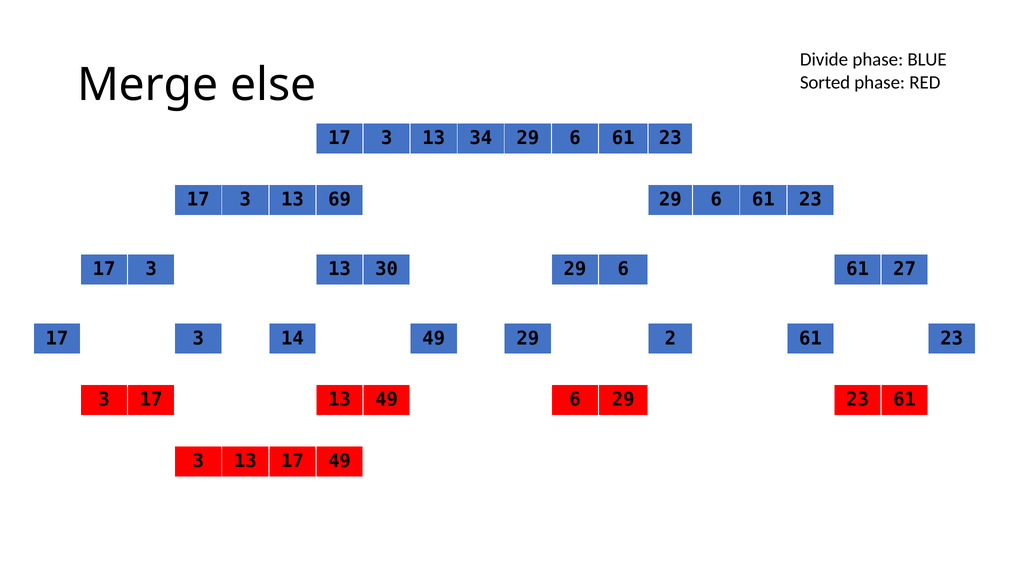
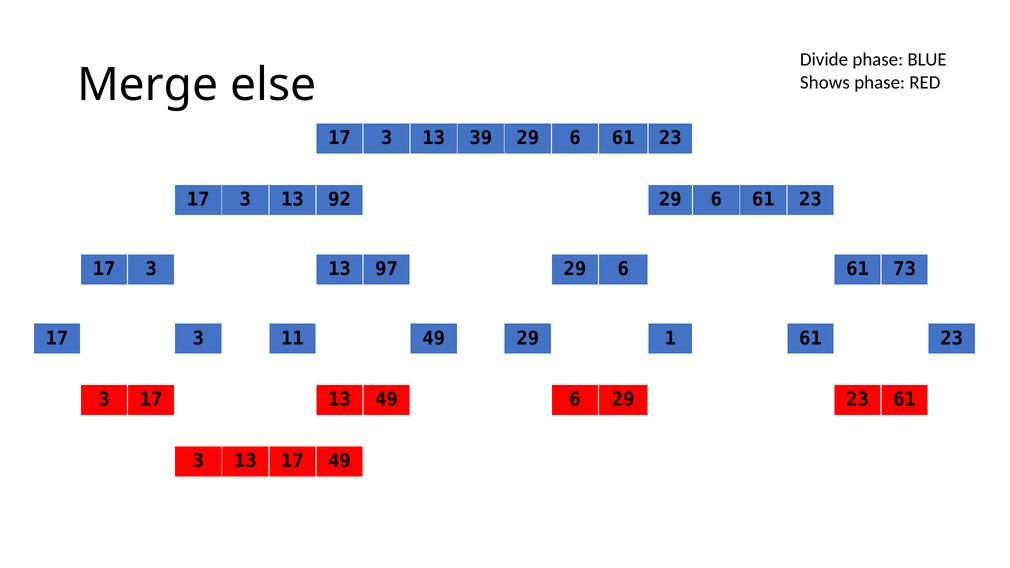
Sorted: Sorted -> Shows
34: 34 -> 39
69: 69 -> 92
30: 30 -> 97
27: 27 -> 73
14: 14 -> 11
2: 2 -> 1
